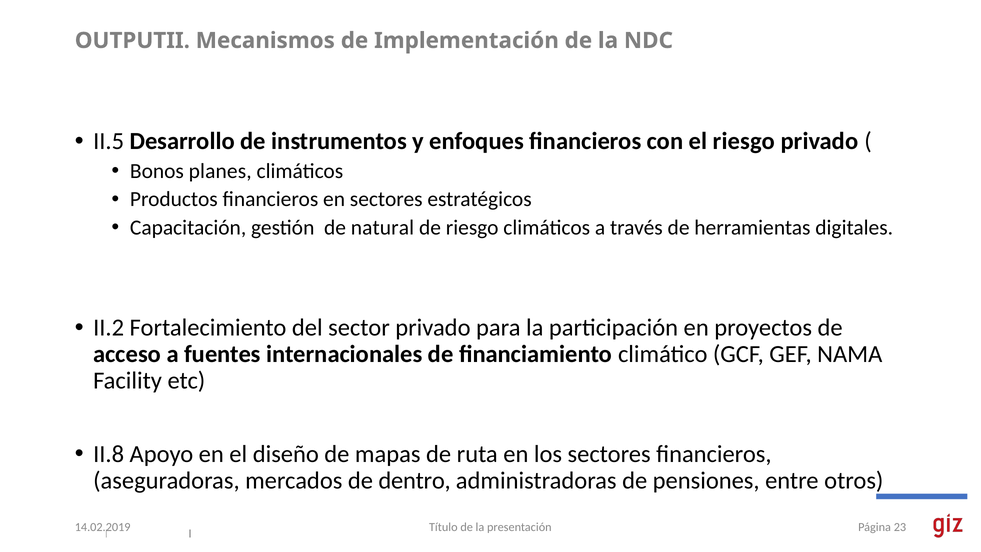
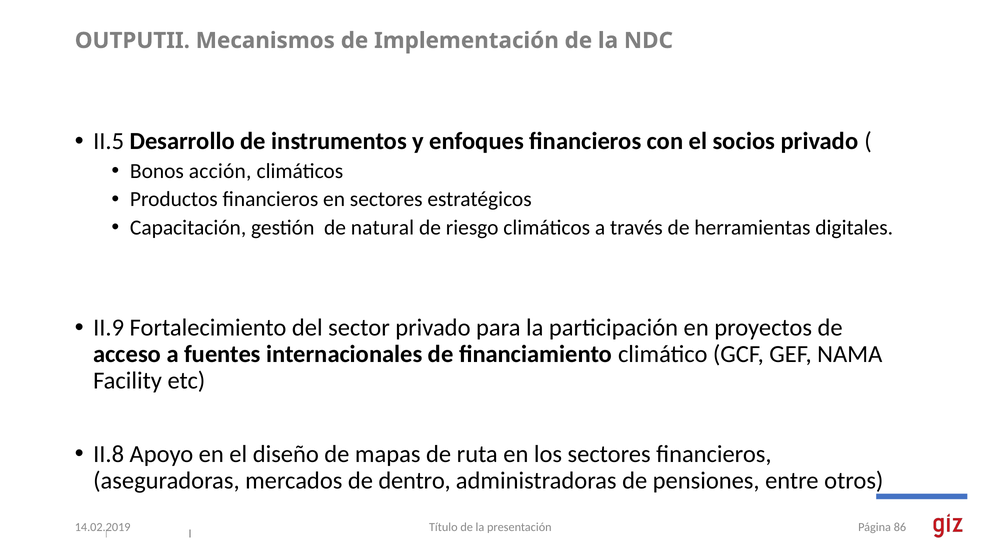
el riesgo: riesgo -> socios
planes: planes -> acción
II.2: II.2 -> II.9
23: 23 -> 86
